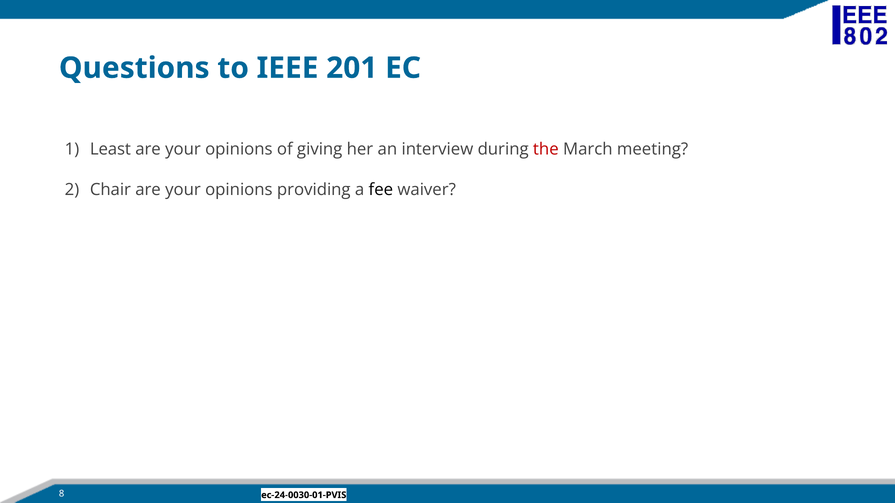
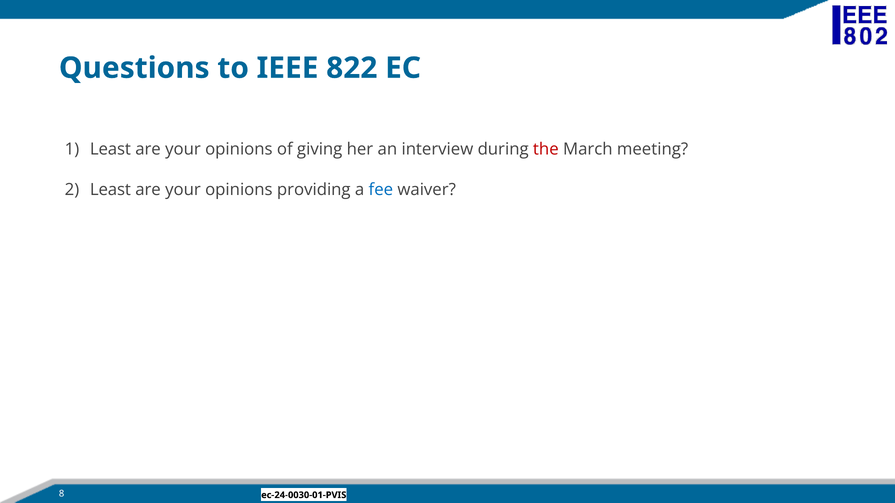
201: 201 -> 822
Chair at (110, 190): Chair -> Least
fee colour: black -> blue
